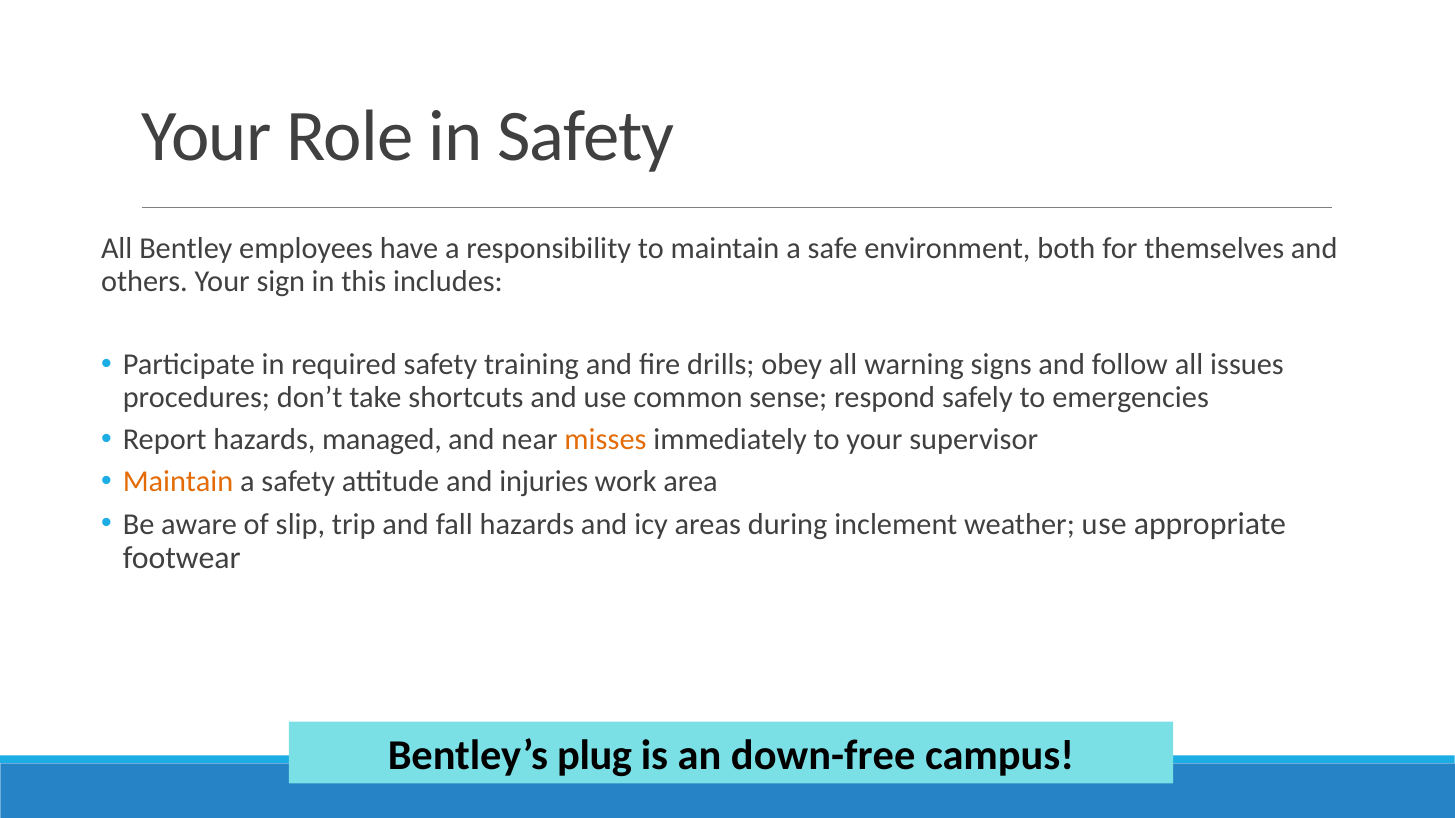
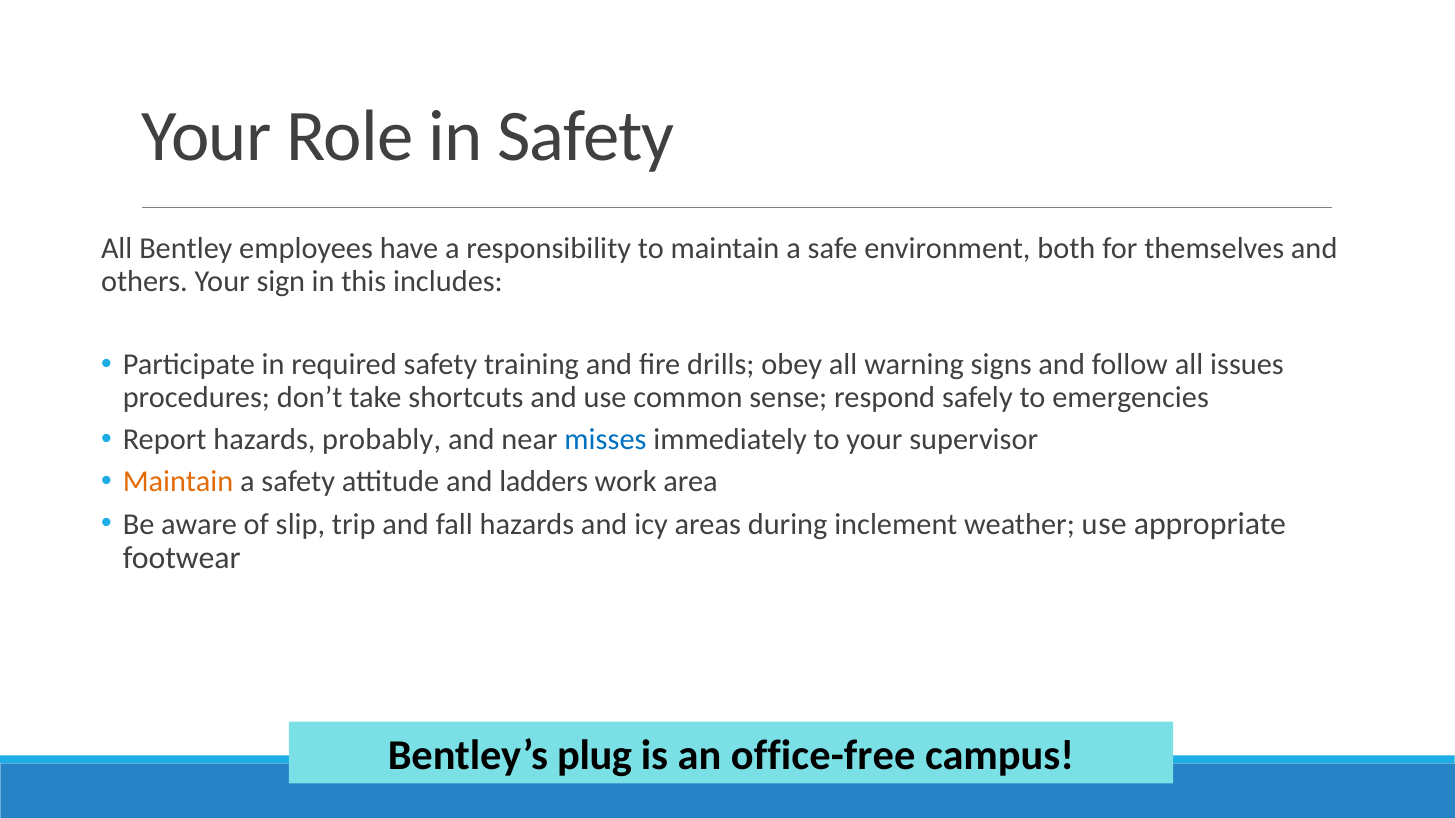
managed: managed -> probably
misses colour: orange -> blue
injuries: injuries -> ladders
down-free: down-free -> office-free
